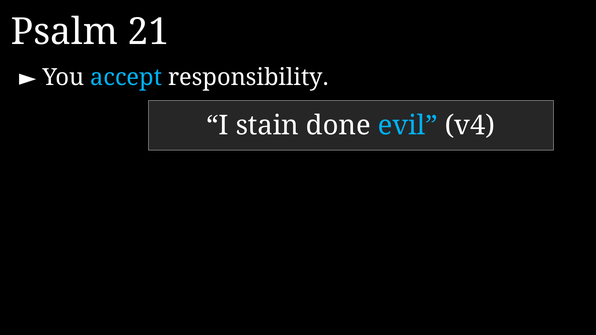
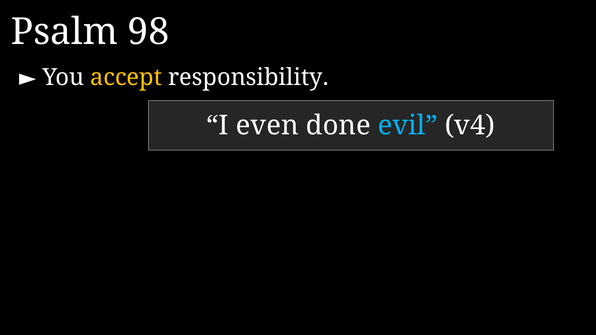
21: 21 -> 98
accept colour: light blue -> yellow
stain: stain -> even
